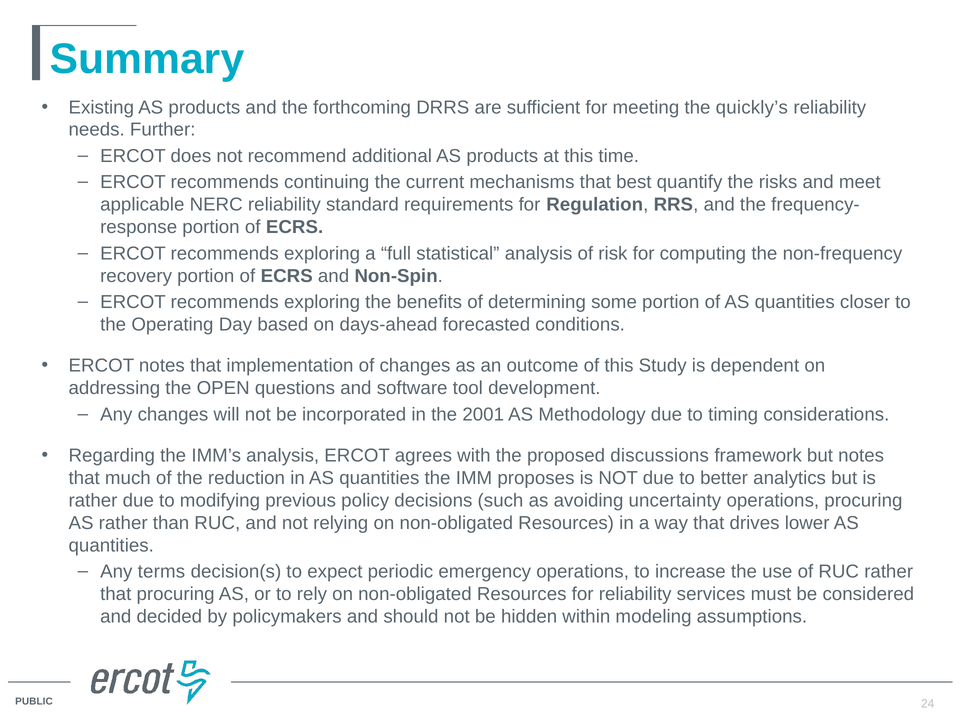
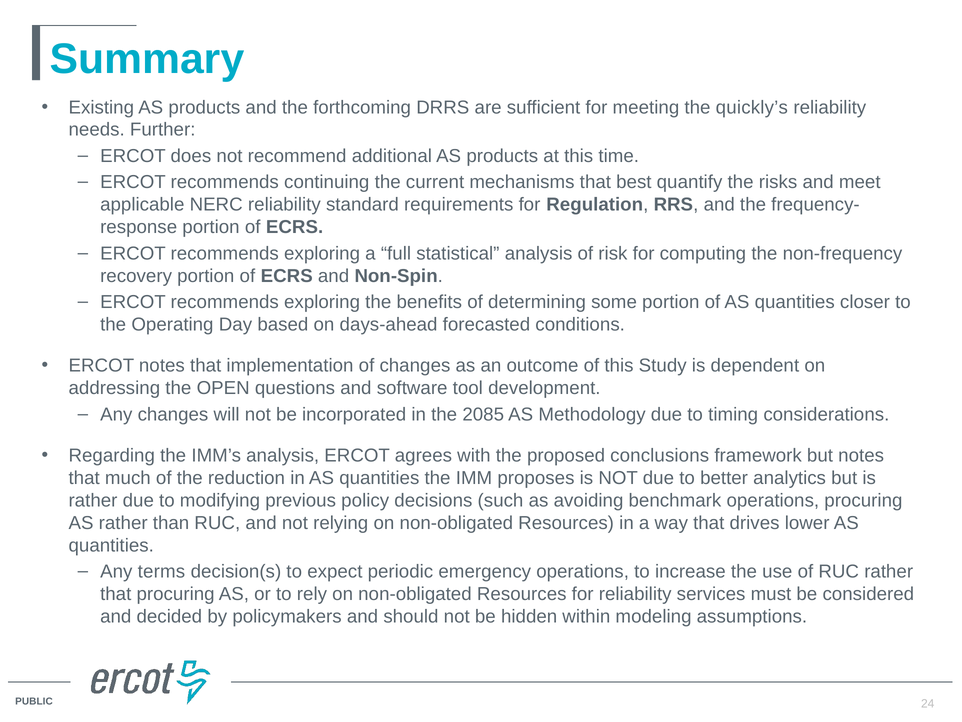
2001: 2001 -> 2085
discussions: discussions -> conclusions
uncertainty: uncertainty -> benchmark
